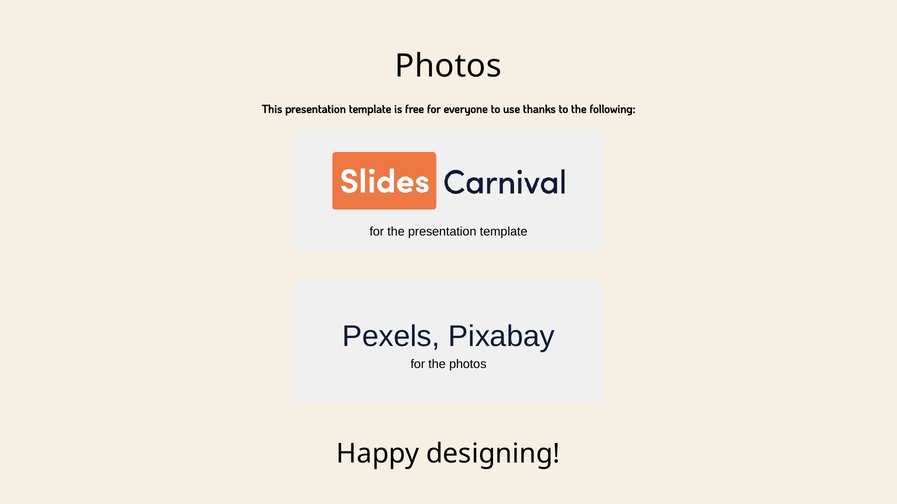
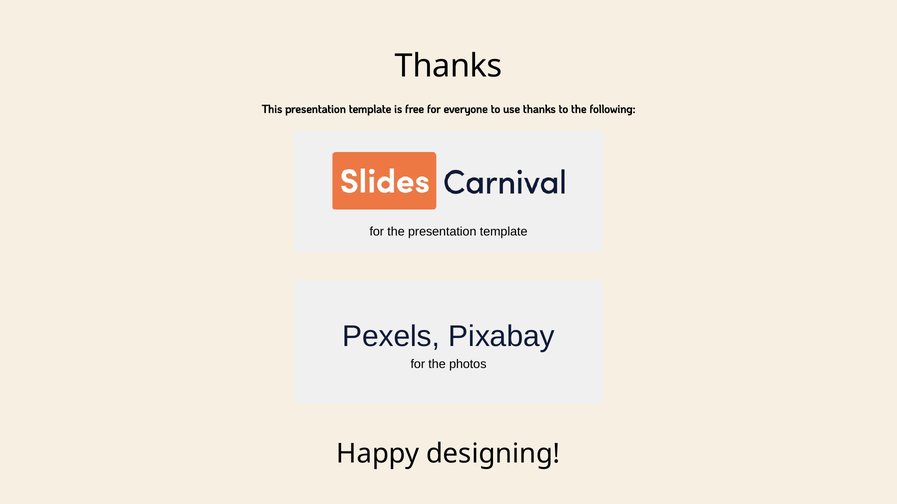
Photos at (448, 66): Photos -> Thanks
